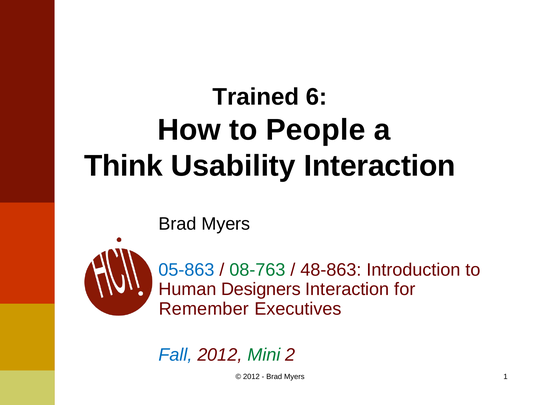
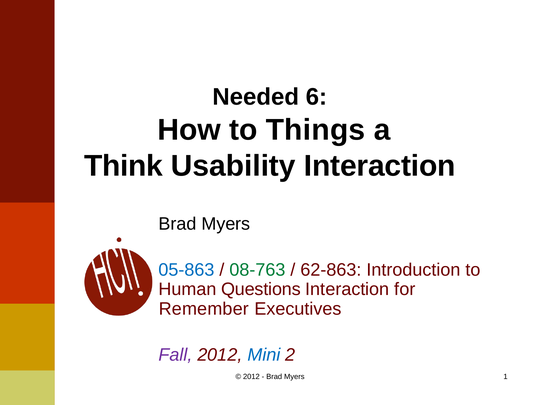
Trained: Trained -> Needed
People: People -> Things
48-863: 48-863 -> 62-863
Designers: Designers -> Questions
Fall colour: blue -> purple
Mini colour: green -> blue
